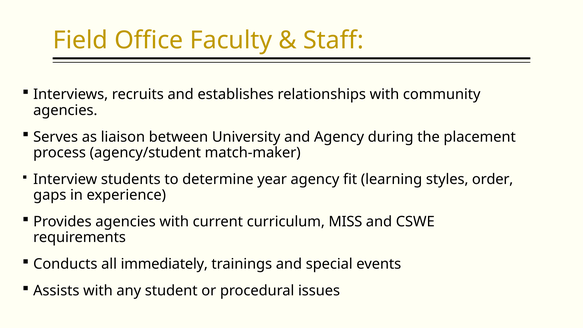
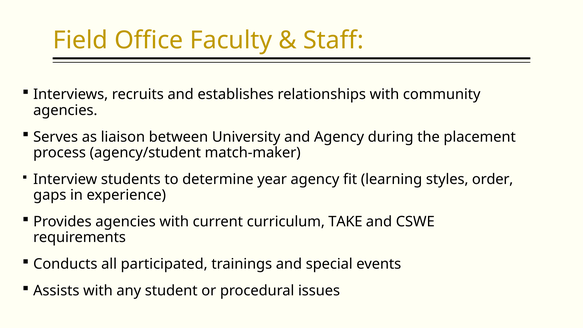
MISS: MISS -> TAKE
immediately: immediately -> participated
